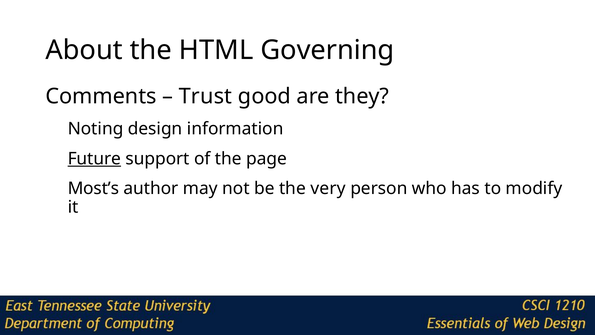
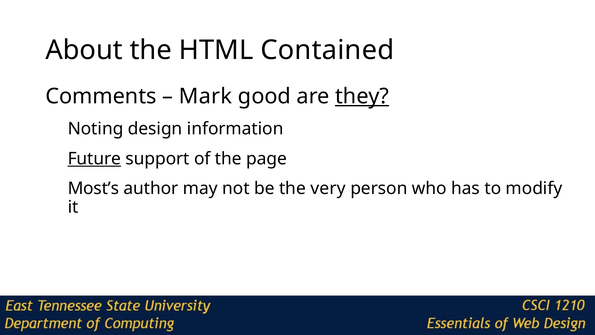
Governing: Governing -> Contained
Trust: Trust -> Mark
they underline: none -> present
